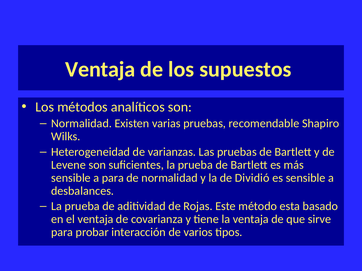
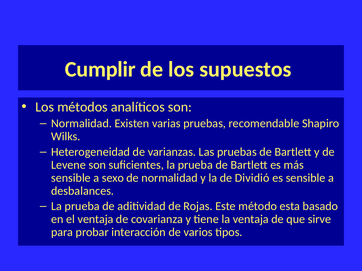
Ventaja at (100, 69): Ventaja -> Cumplir
a para: para -> sexo
